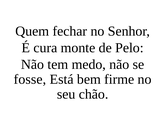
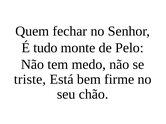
cura: cura -> tudo
fosse: fosse -> triste
